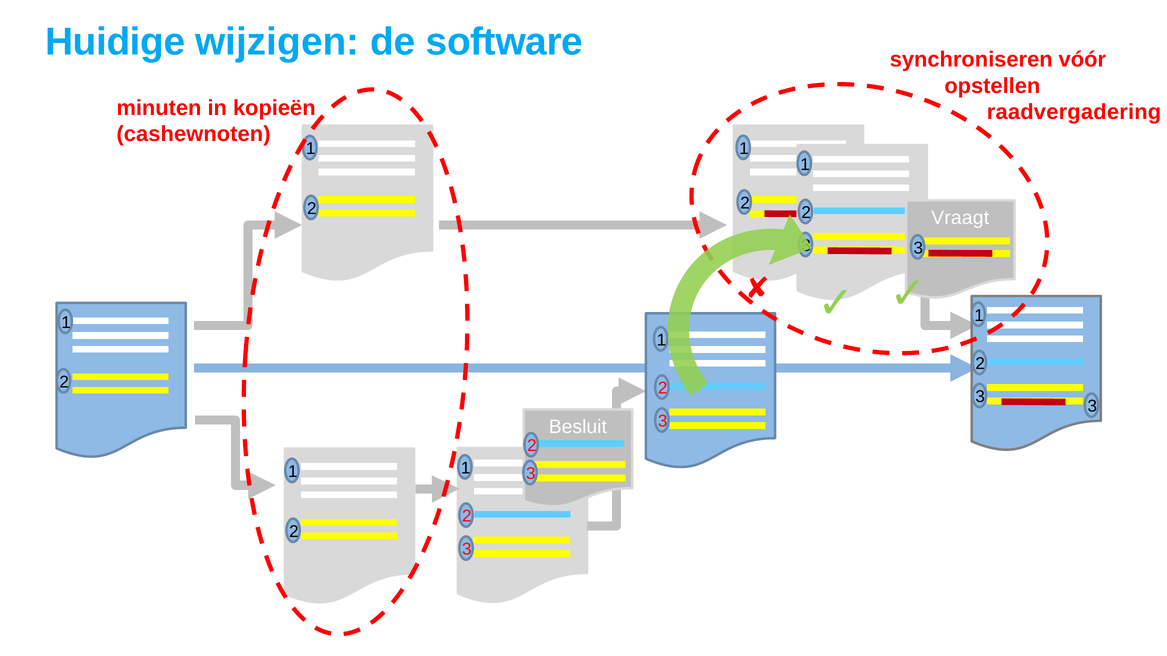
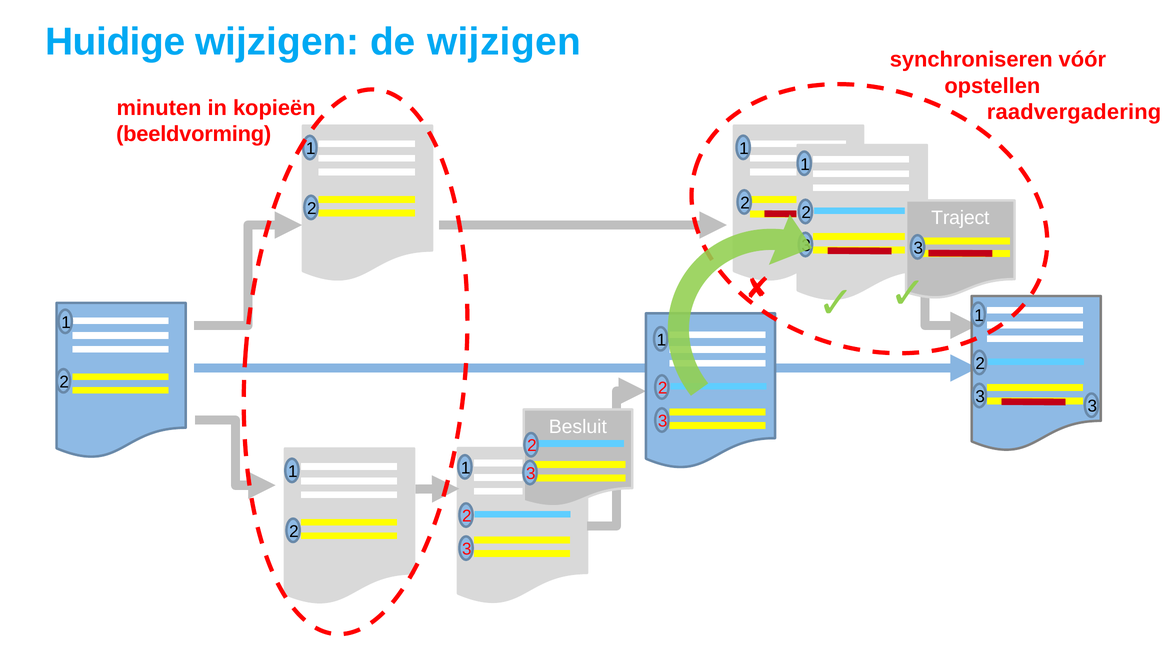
de software: software -> wijzigen
cashewnoten: cashewnoten -> beeldvorming
Vraagt: Vraagt -> Traject
